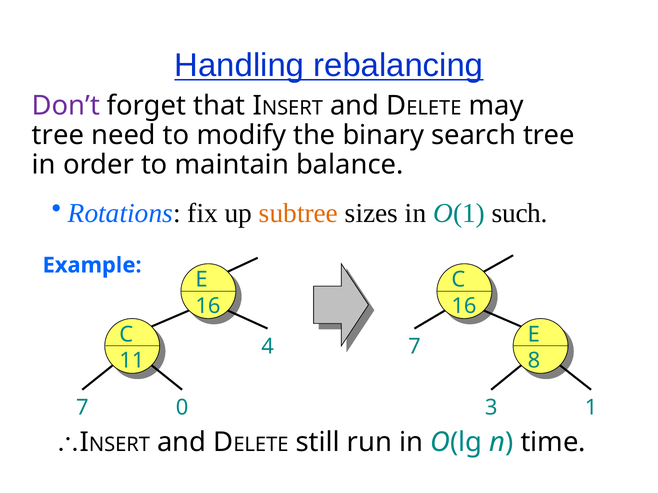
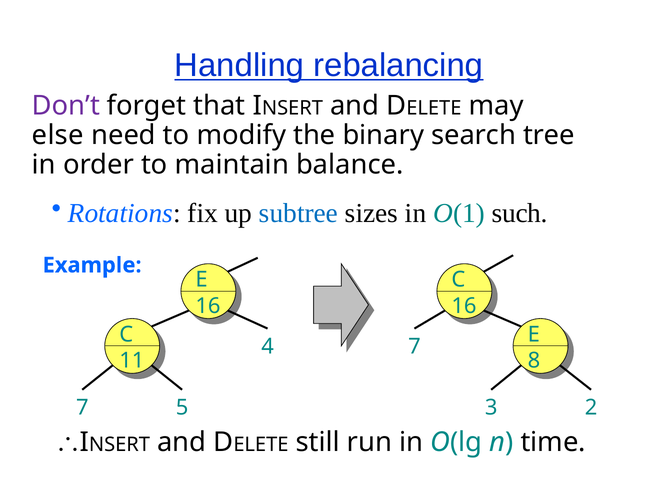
tree at (58, 135): tree -> else
subtree colour: orange -> blue
0: 0 -> 5
1: 1 -> 2
